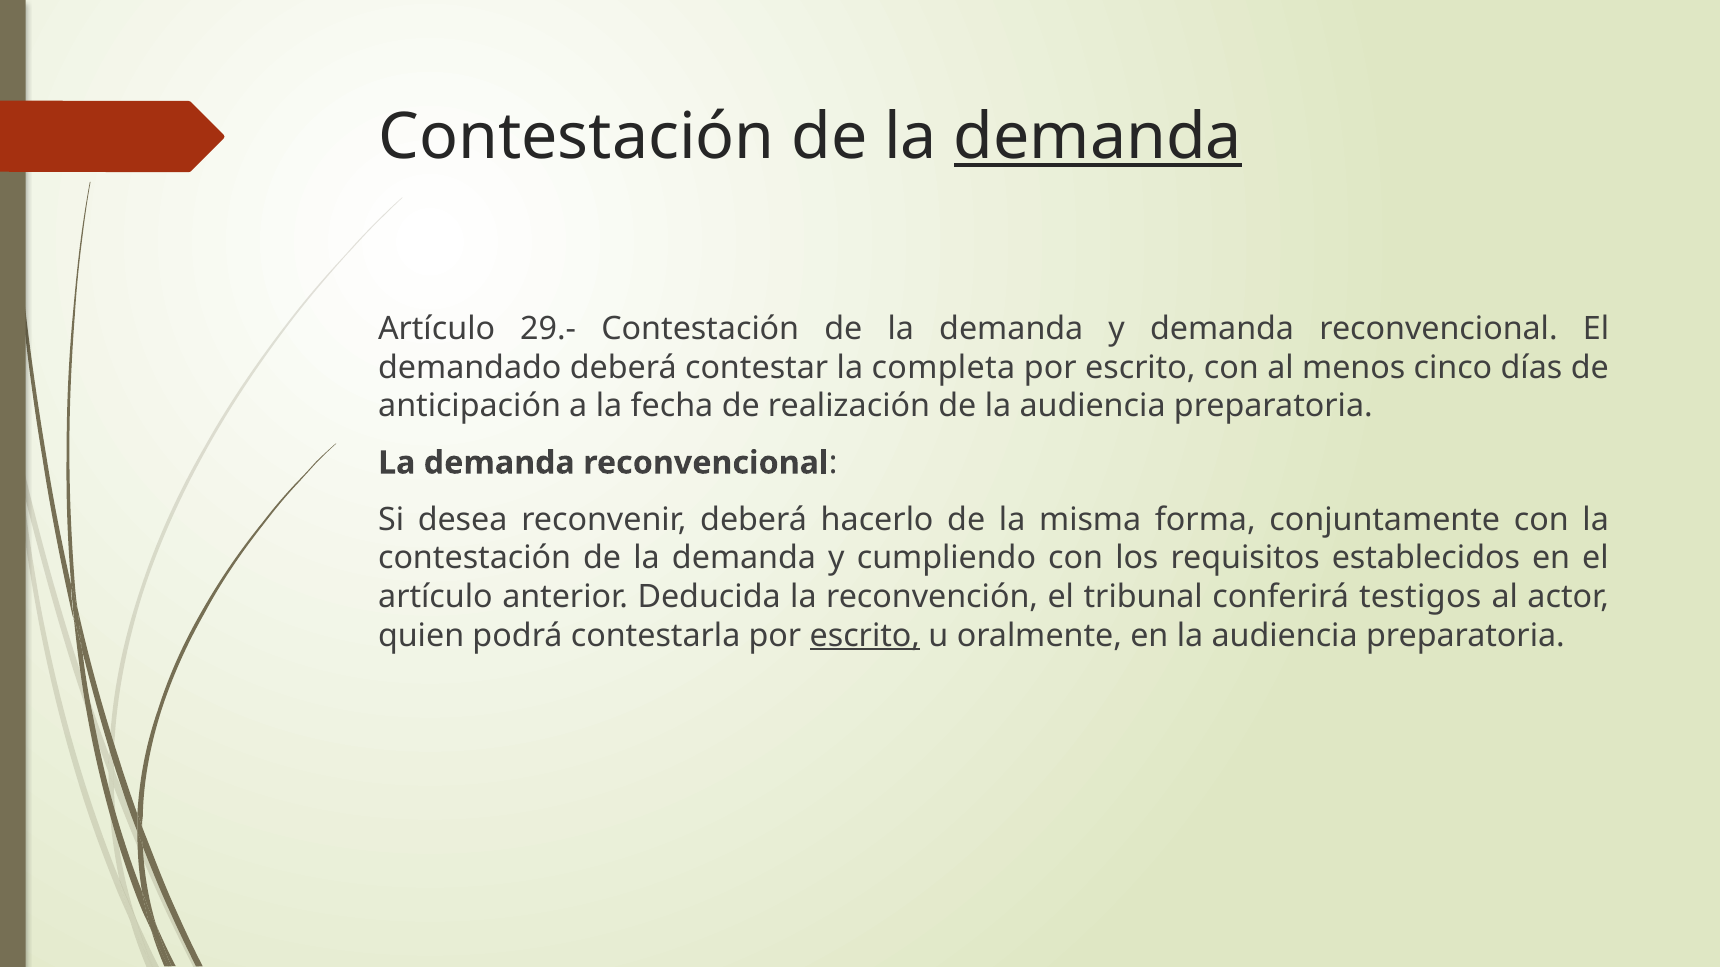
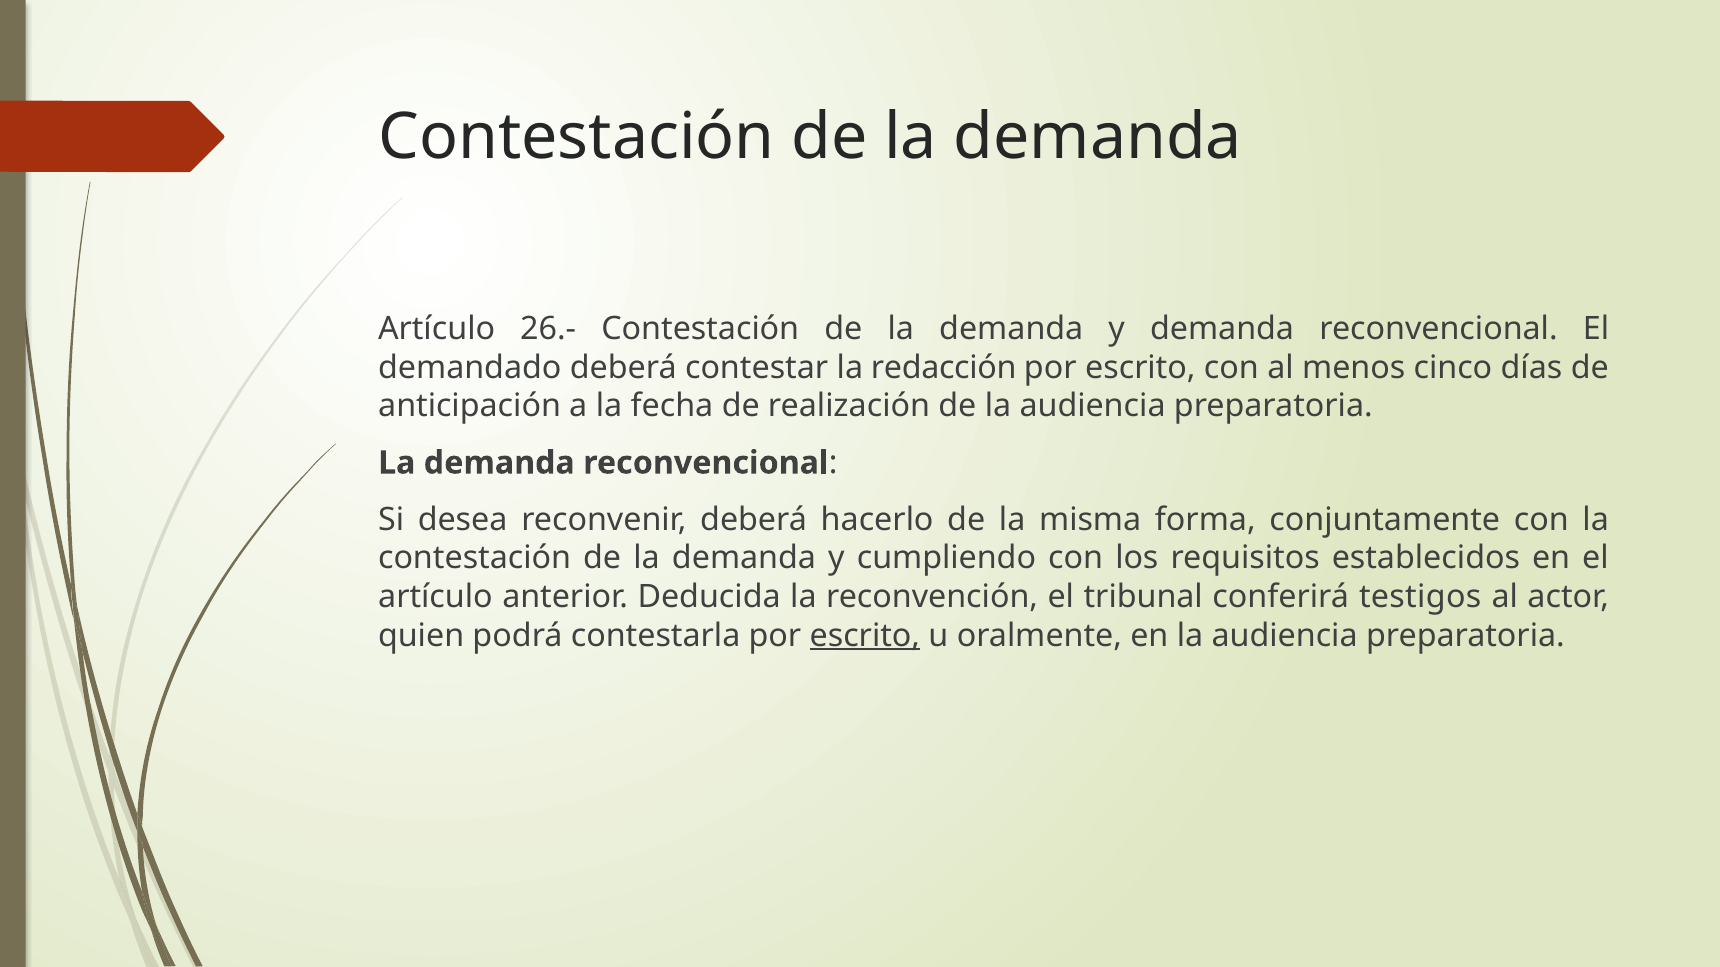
demanda at (1098, 138) underline: present -> none
29.-: 29.- -> 26.-
completa: completa -> redacción
